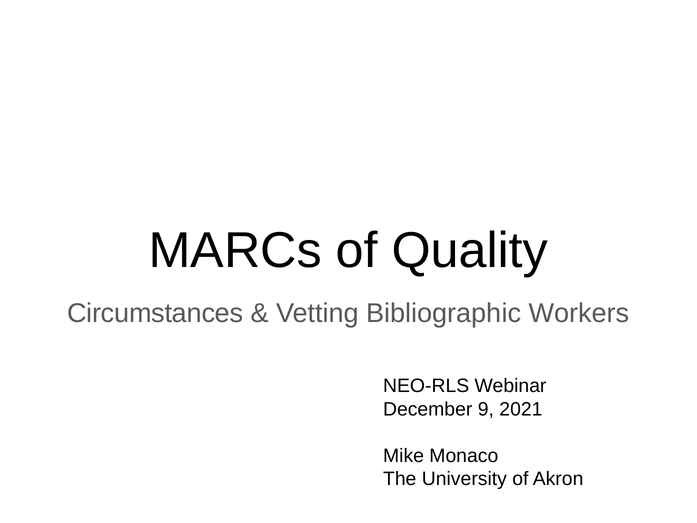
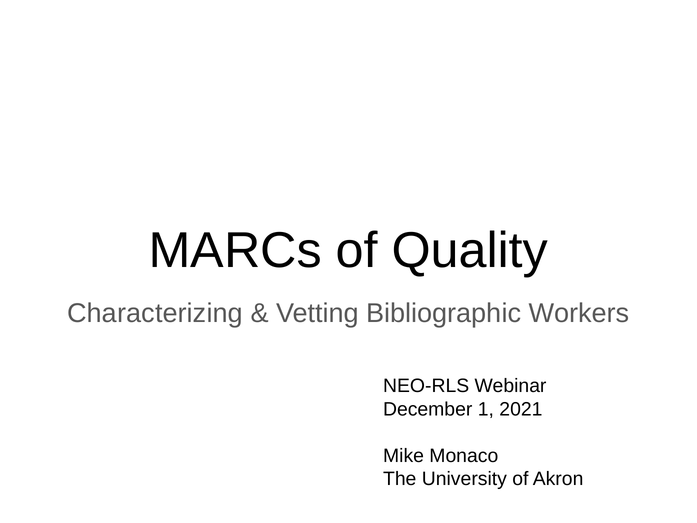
Circumstances: Circumstances -> Characterizing
9: 9 -> 1
